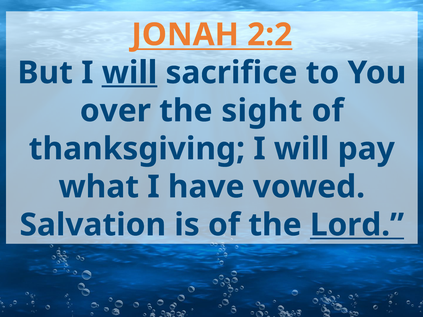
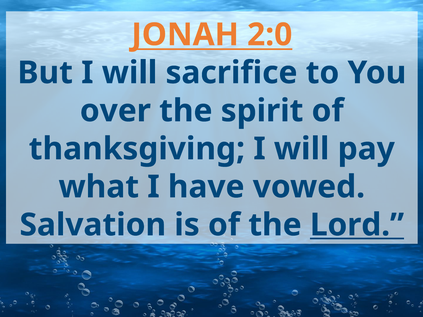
2:2: 2:2 -> 2:0
will at (130, 73) underline: present -> none
sight: sight -> spirit
